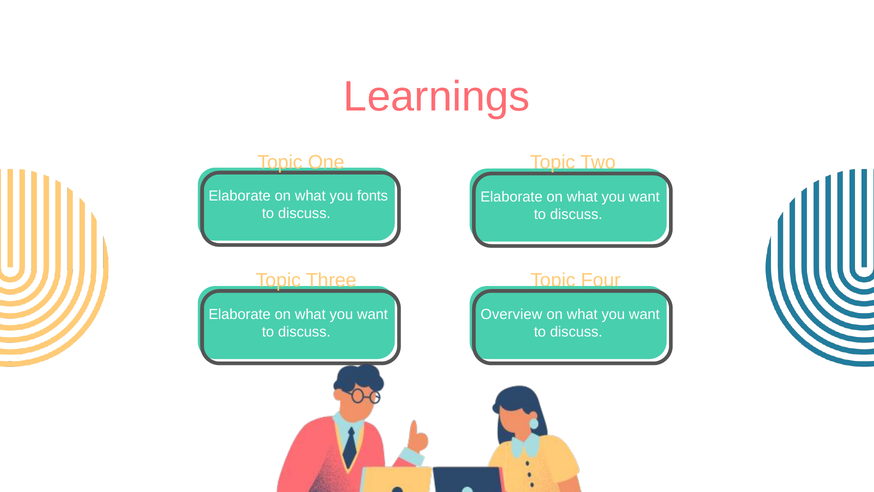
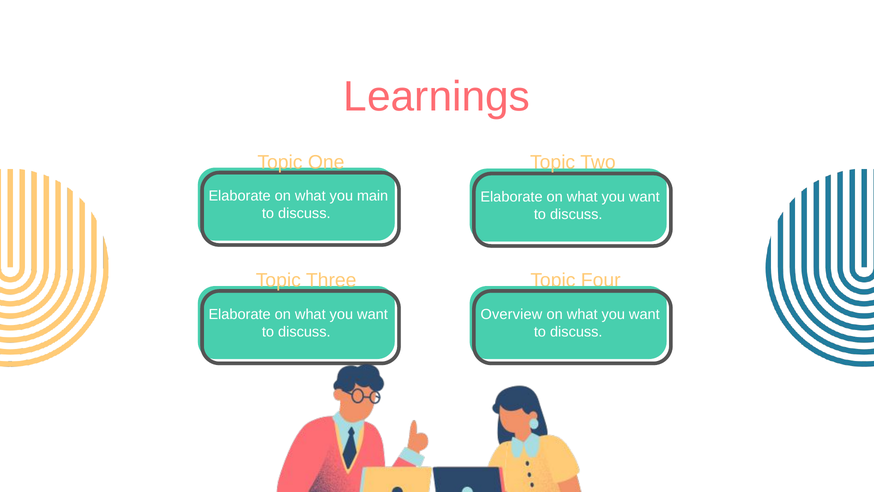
fonts: fonts -> main
